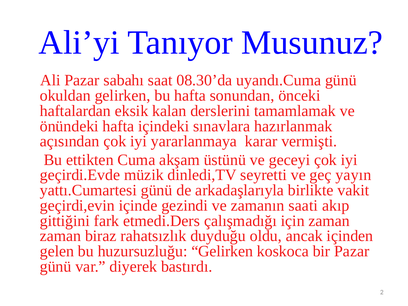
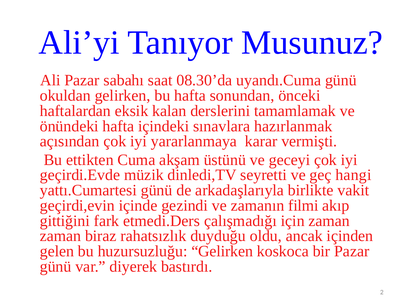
yayın: yayın -> hangi
saati: saati -> filmi
